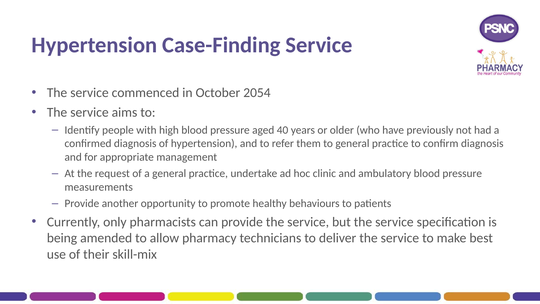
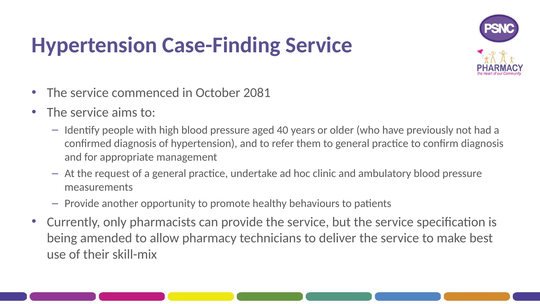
2054: 2054 -> 2081
